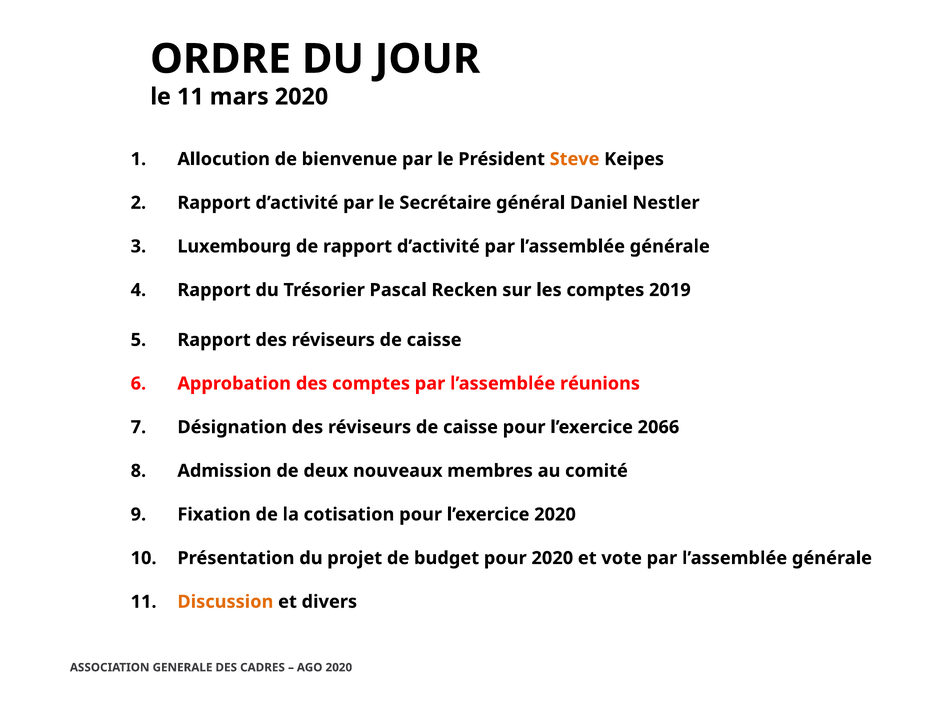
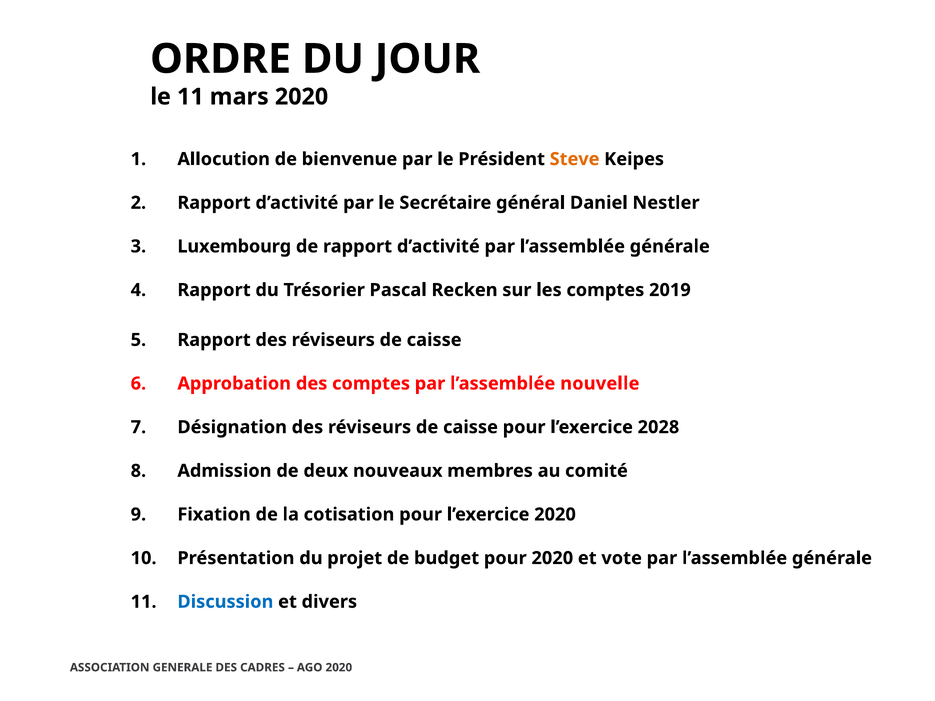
réunions: réunions -> nouvelle
2066: 2066 -> 2028
Discussion colour: orange -> blue
